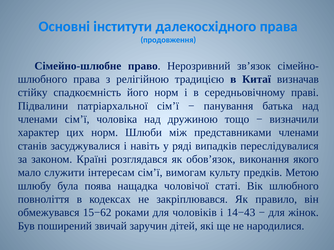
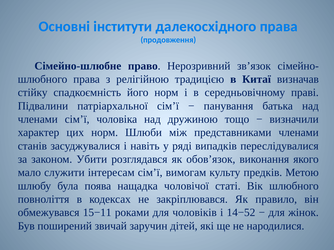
Країні: Країні -> Убити
15−62: 15−62 -> 15−11
14−43: 14−43 -> 14−52
